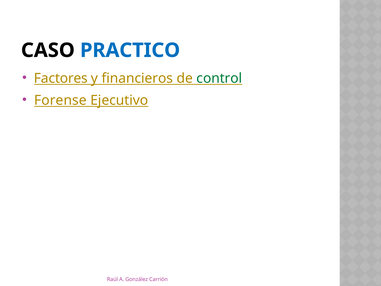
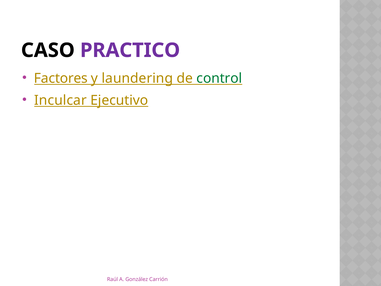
PRACTICO colour: blue -> purple
financieros: financieros -> laundering
Forense: Forense -> Inculcar
